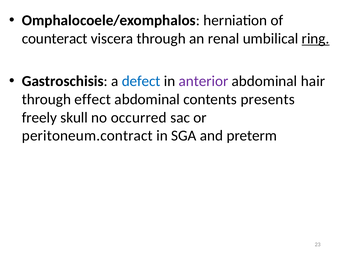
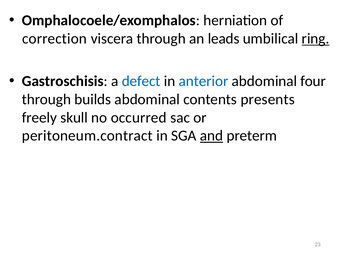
counteract: counteract -> correction
renal: renal -> leads
anterior colour: purple -> blue
hair: hair -> four
effect: effect -> builds
and underline: none -> present
